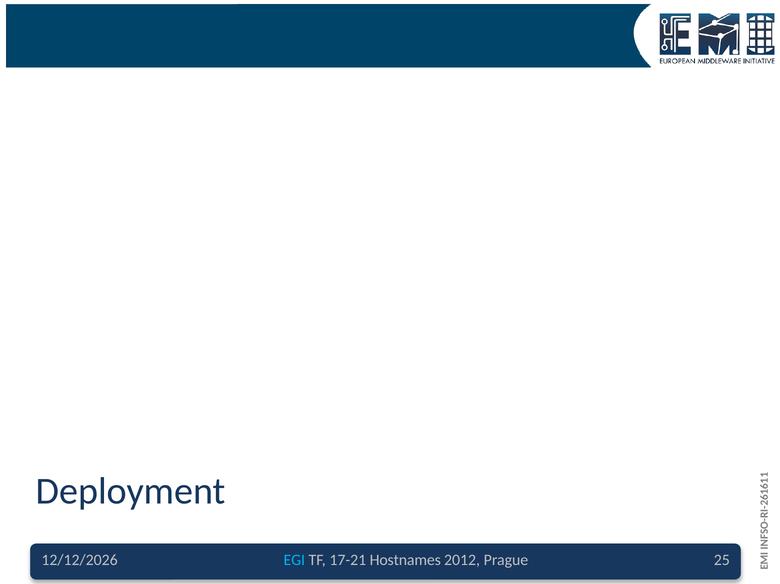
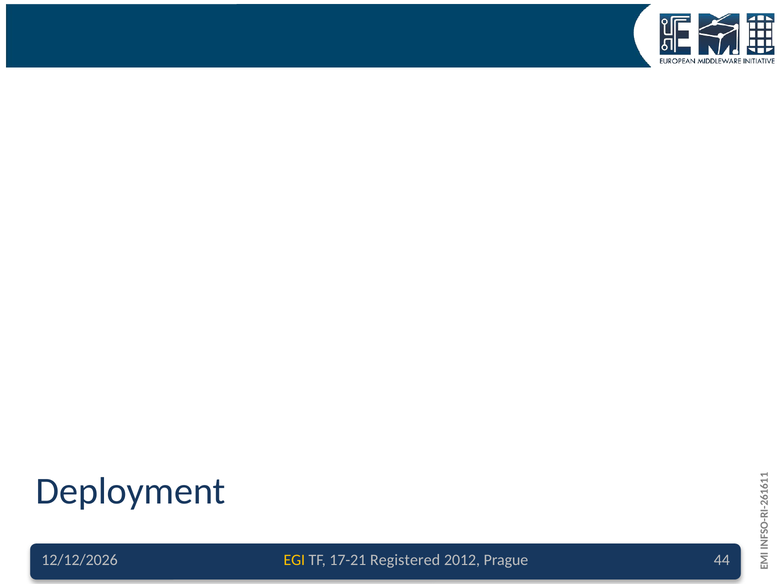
EGI colour: light blue -> yellow
Hostnames: Hostnames -> Registered
25: 25 -> 44
